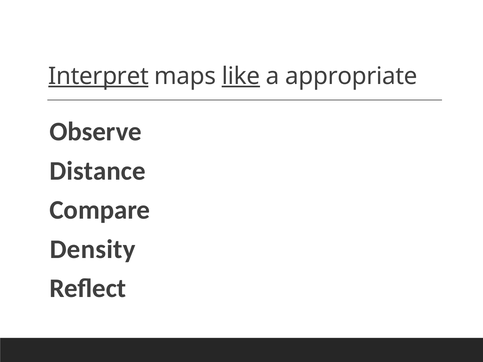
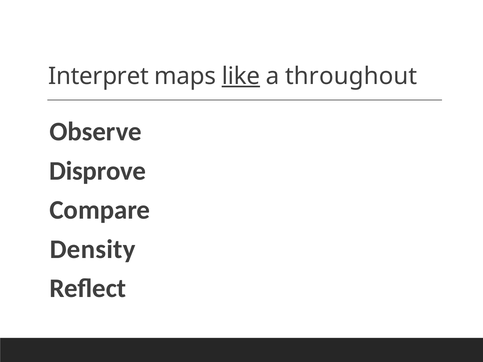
Interpret underline: present -> none
appropriate: appropriate -> throughout
Distance: Distance -> Disprove
